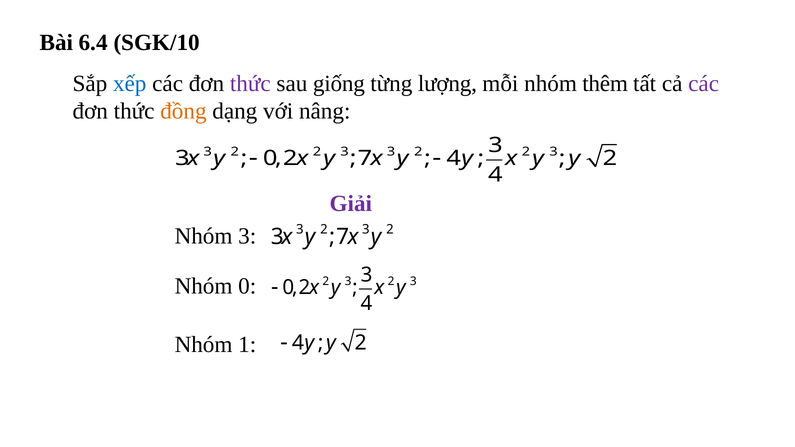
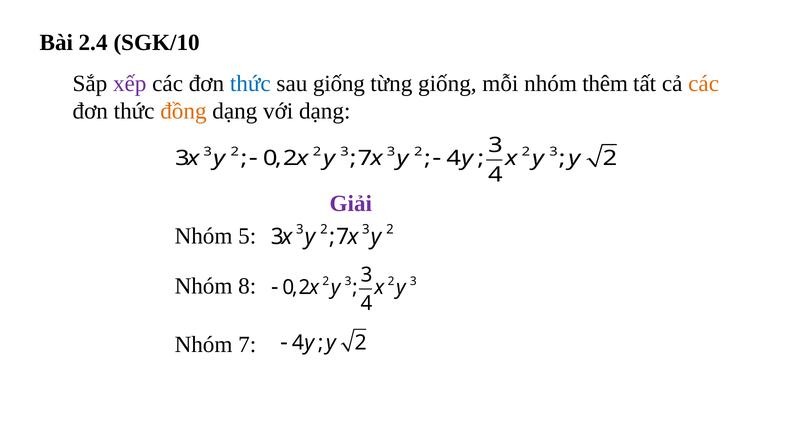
6.4: 6.4 -> 2.4
xếp colour: blue -> purple
thức at (250, 83) colour: purple -> blue
từng lượng: lượng -> giống
các at (704, 83) colour: purple -> orange
với nâng: nâng -> dạng
Nhóm 3: 3 -> 5
0: 0 -> 8
1: 1 -> 7
